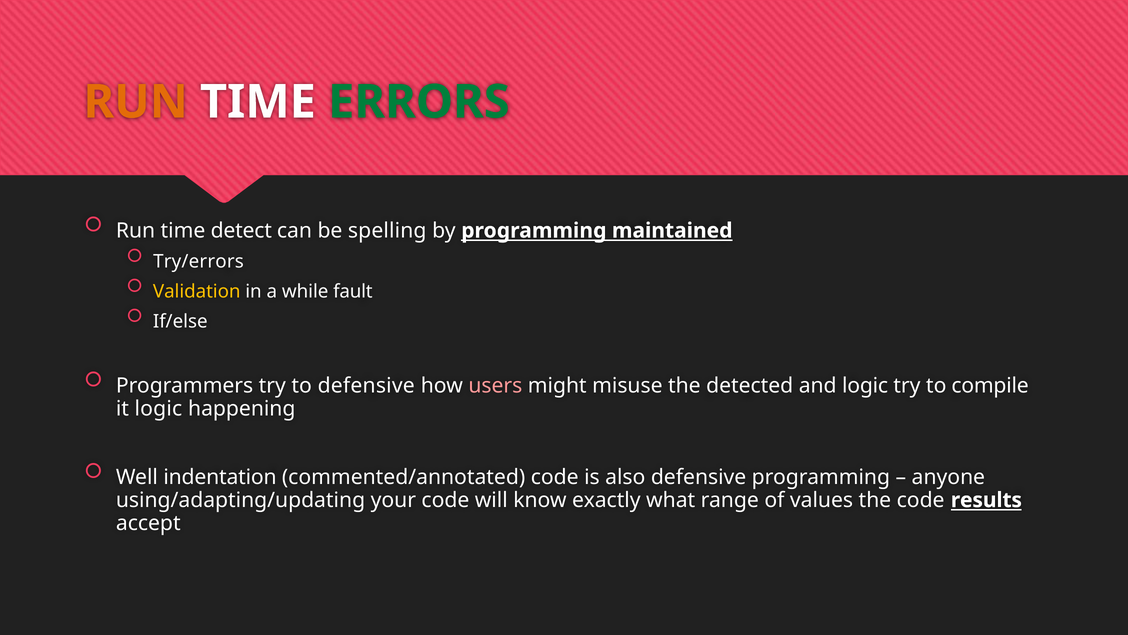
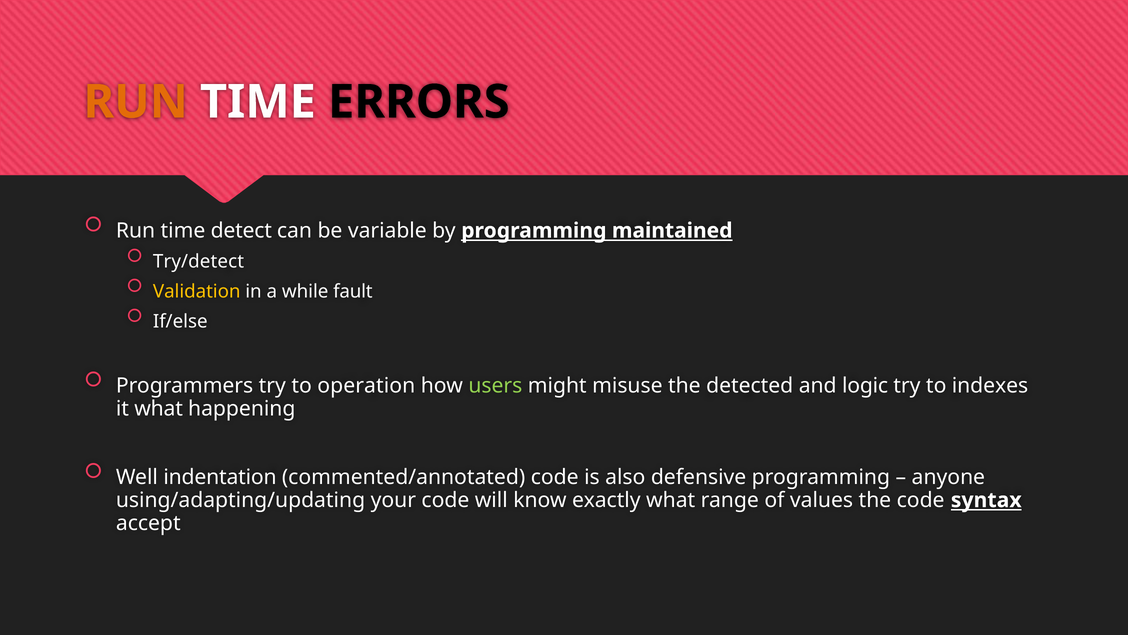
ERRORS colour: green -> black
spelling: spelling -> variable
Try/errors: Try/errors -> Try/detect
to defensive: defensive -> operation
users colour: pink -> light green
compile: compile -> indexes
it logic: logic -> what
results: results -> syntax
